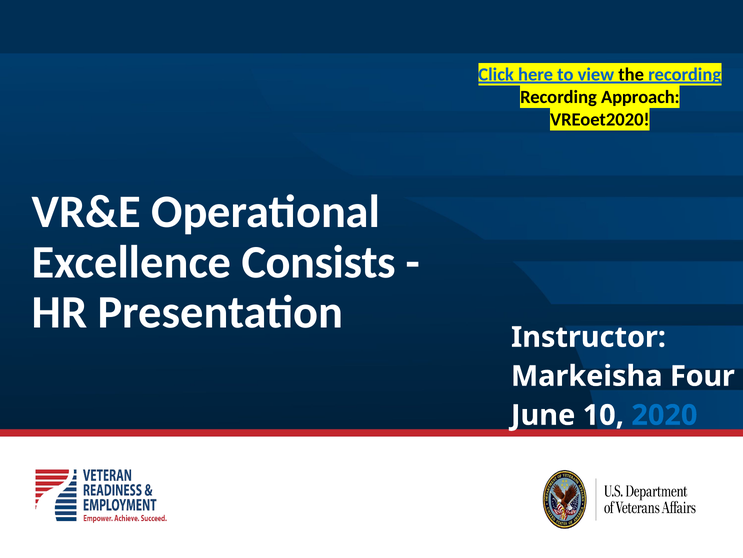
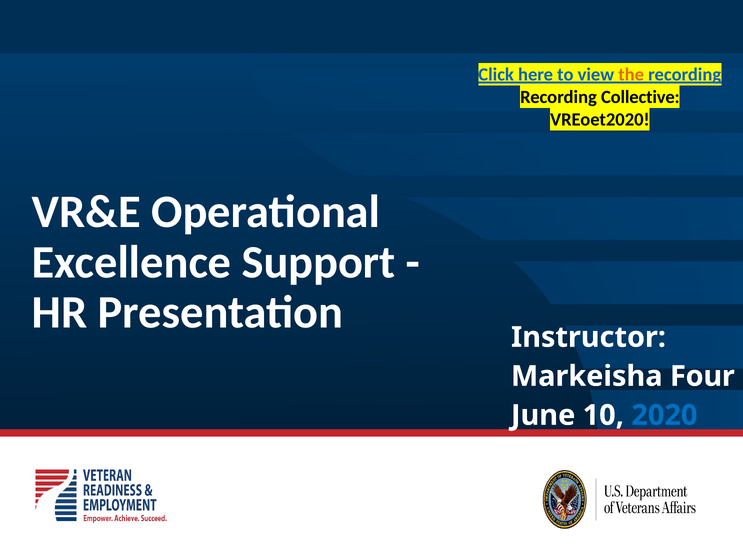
the colour: black -> orange
Approach: Approach -> Collective
Consists: Consists -> Support
